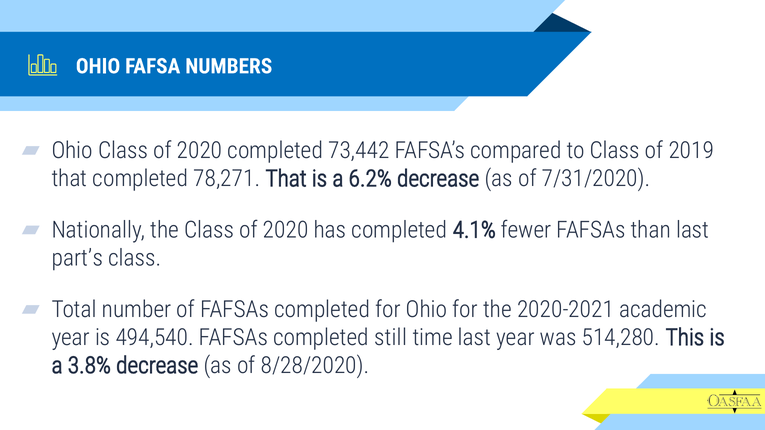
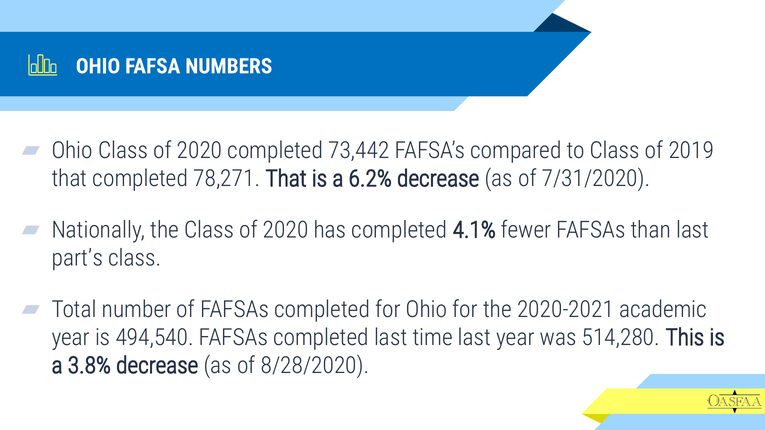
completed still: still -> last
